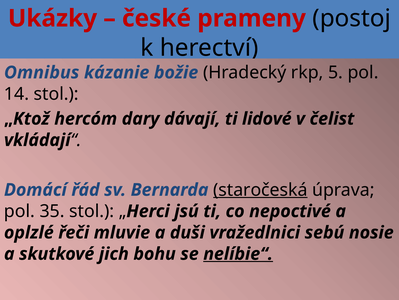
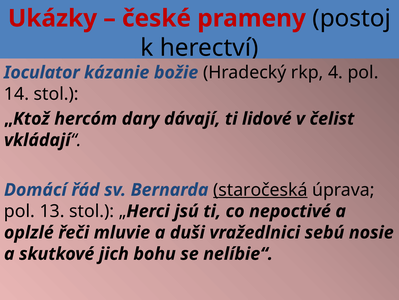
Omnibus: Omnibus -> Ioculator
5: 5 -> 4
35: 35 -> 13
nelíbie“ underline: present -> none
